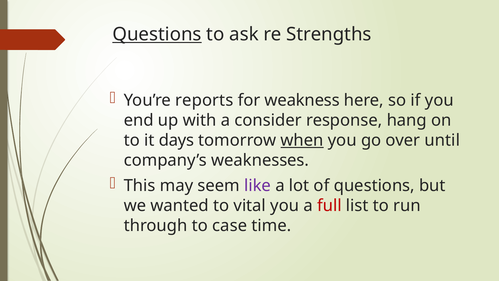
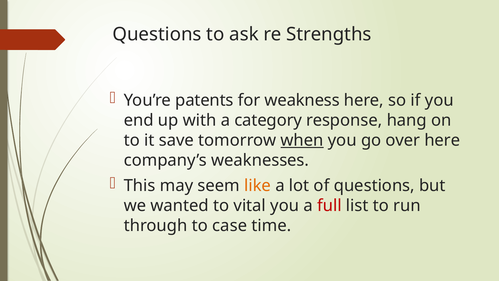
Questions at (157, 34) underline: present -> none
reports: reports -> patents
consider: consider -> category
days: days -> save
over until: until -> here
like colour: purple -> orange
